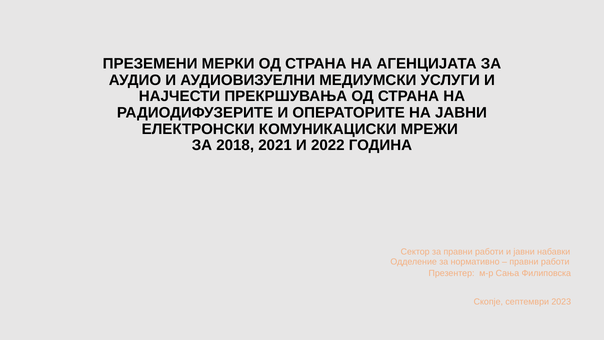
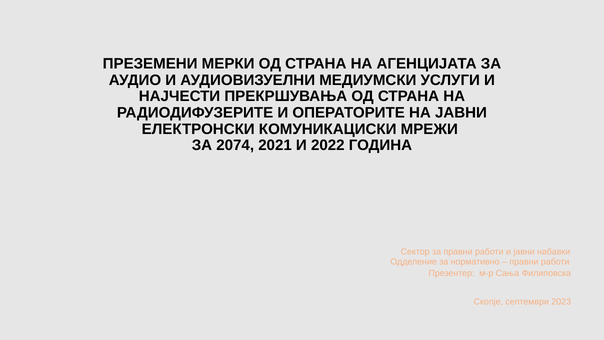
2018: 2018 -> 2074
